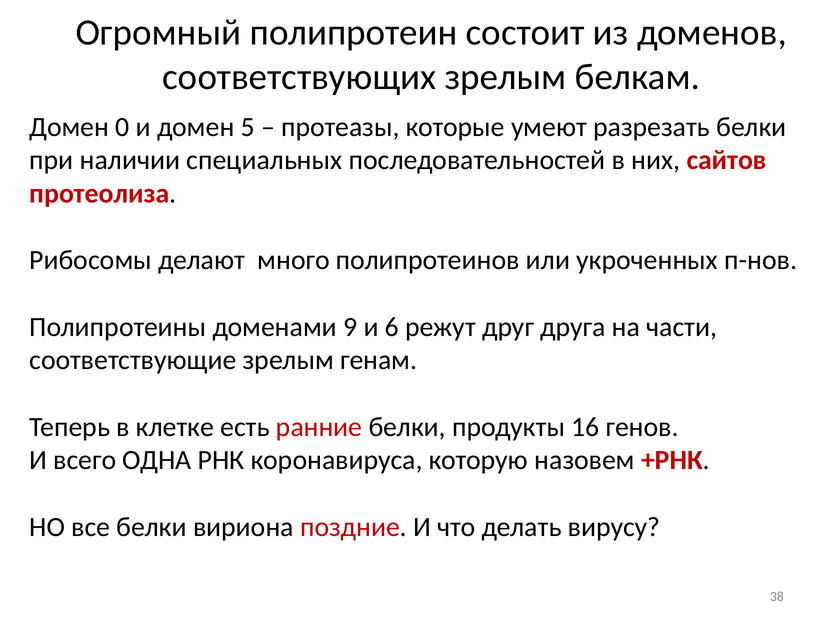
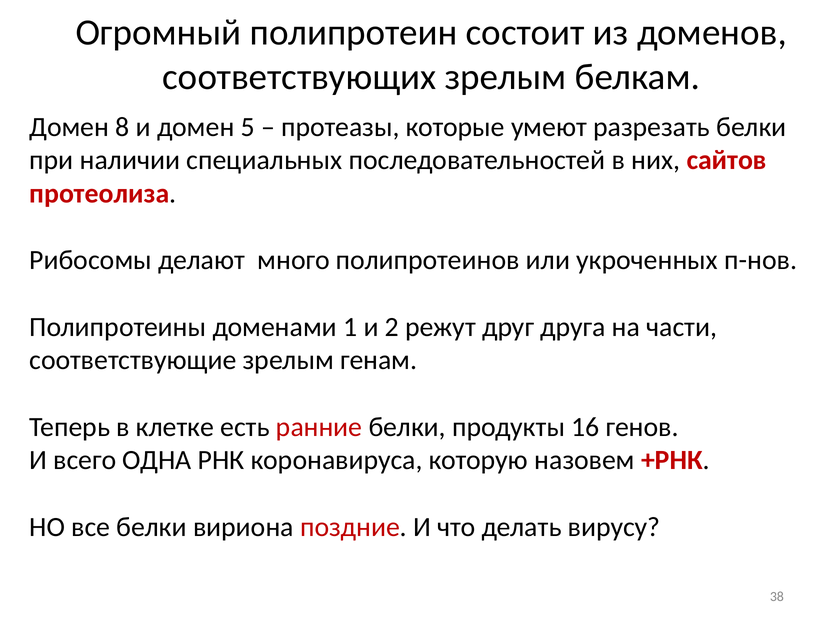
0: 0 -> 8
9: 9 -> 1
6: 6 -> 2
